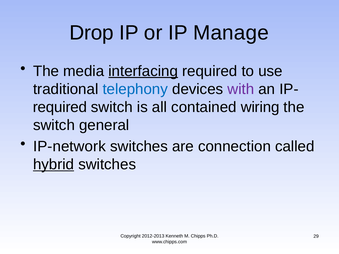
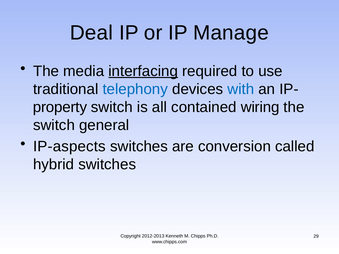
Drop: Drop -> Deal
with colour: purple -> blue
required at (60, 107): required -> property
IP-network: IP-network -> IP-aspects
connection: connection -> conversion
hybrid underline: present -> none
